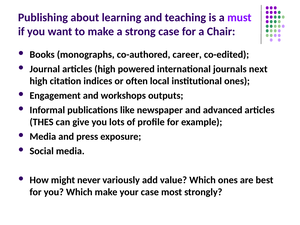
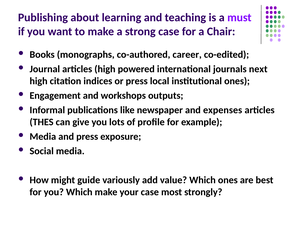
or often: often -> press
advanced: advanced -> expenses
never: never -> guide
